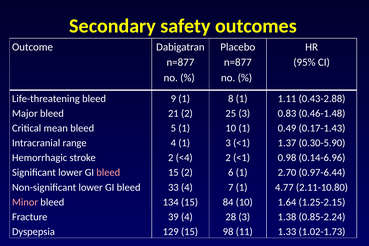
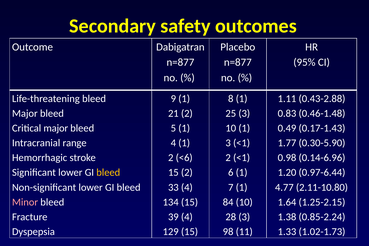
Critical mean: mean -> major
1.37: 1.37 -> 1.77
<4: <4 -> <6
bleed at (108, 173) colour: pink -> yellow
2.70: 2.70 -> 1.20
